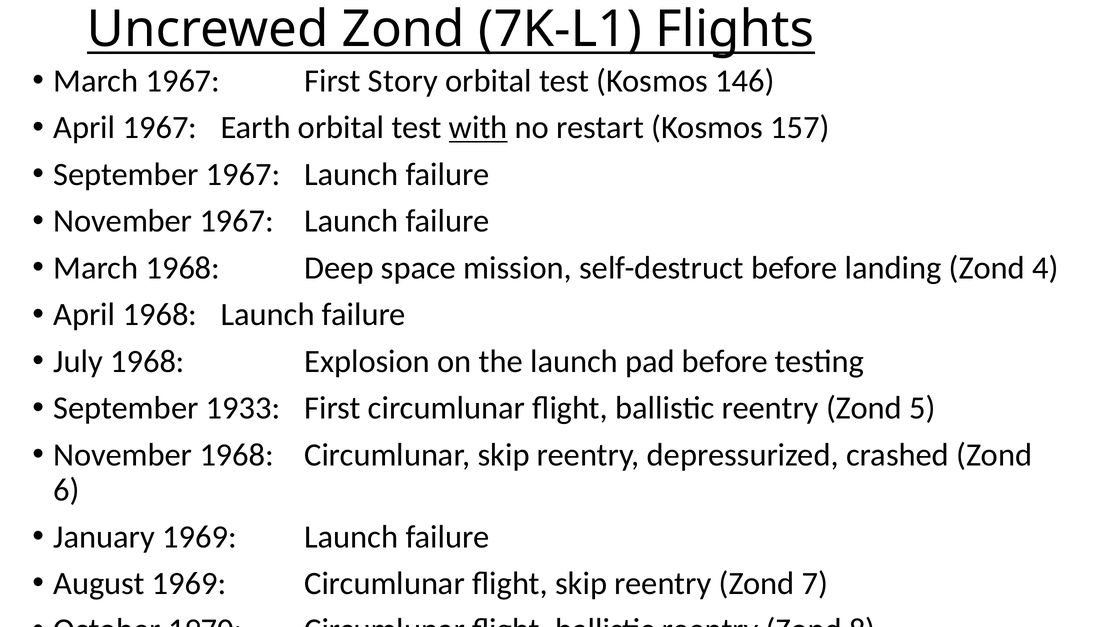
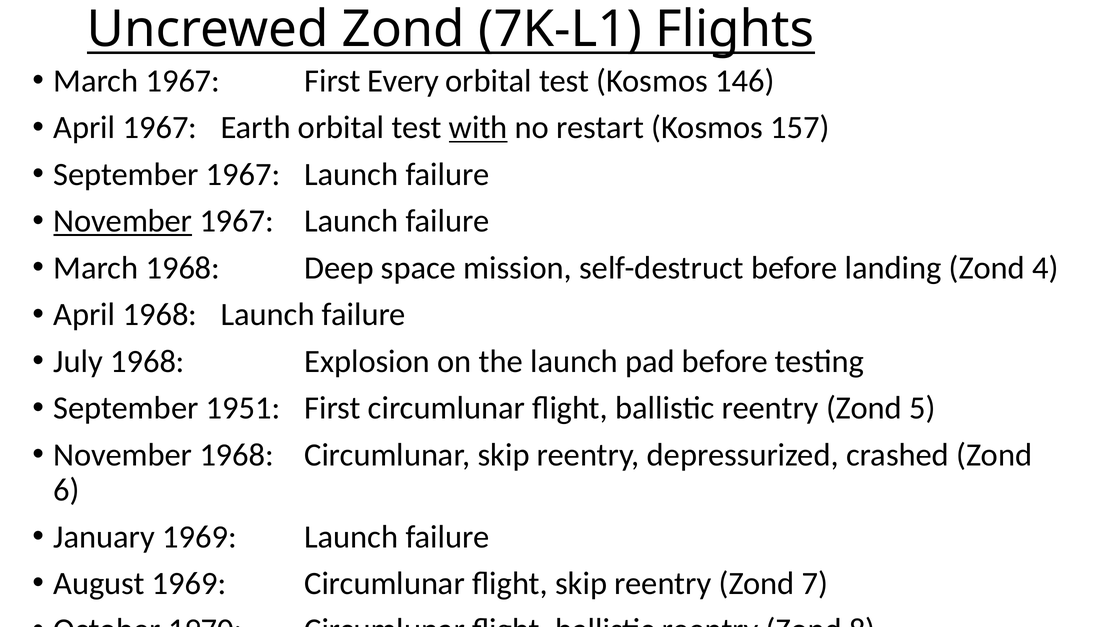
Story: Story -> Every
November at (123, 221) underline: none -> present
1933: 1933 -> 1951
